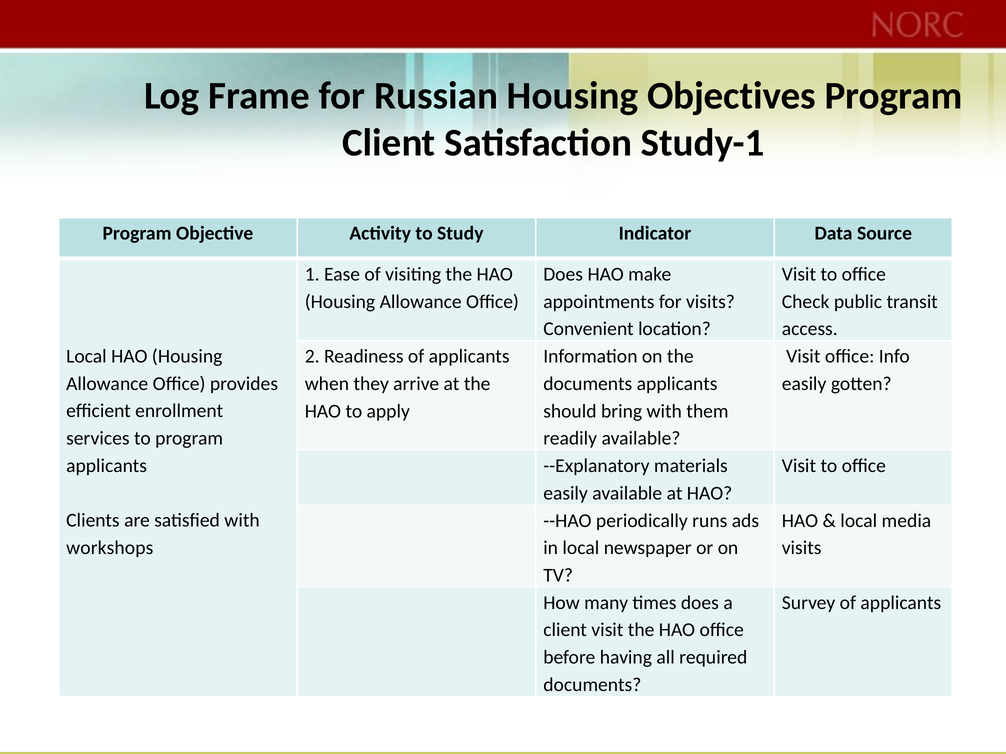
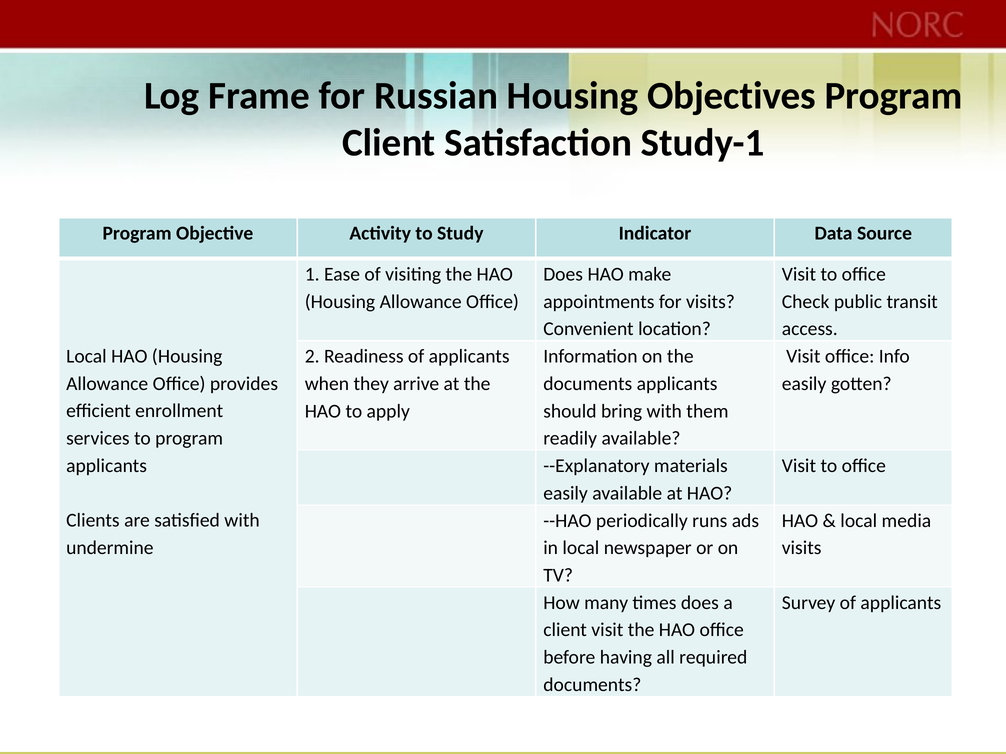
workshops: workshops -> undermine
